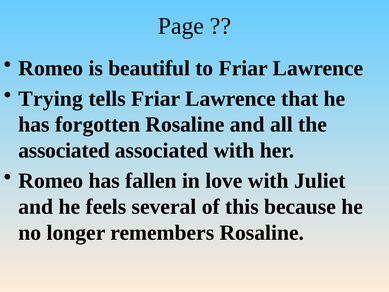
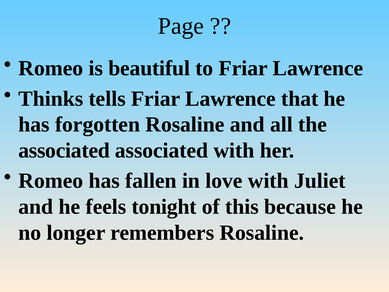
Trying: Trying -> Thinks
several: several -> tonight
